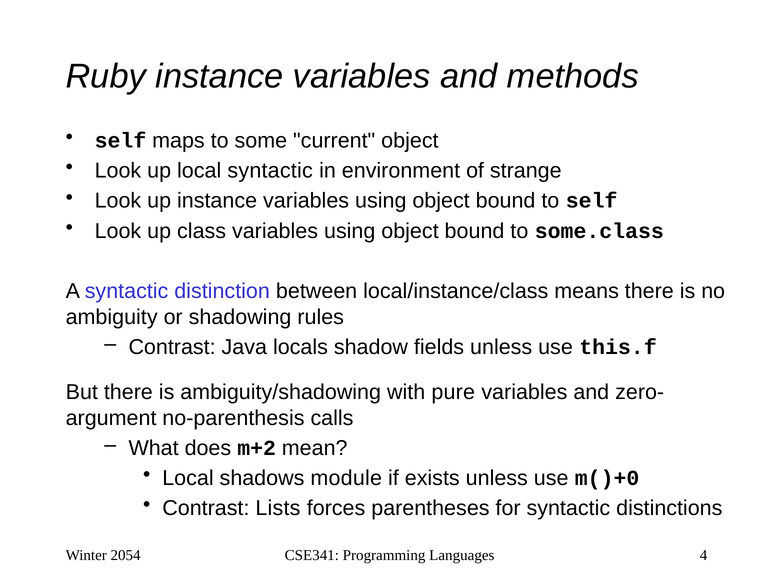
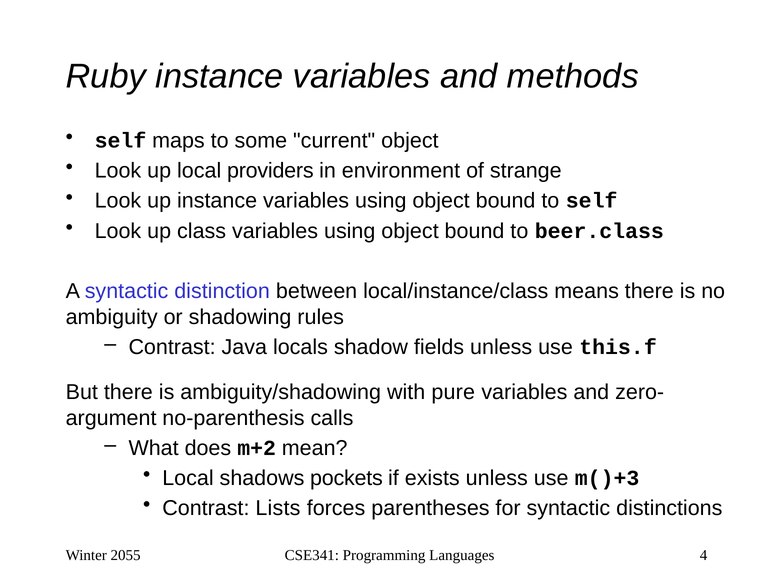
local syntactic: syntactic -> providers
some.class: some.class -> beer.class
module: module -> pockets
m()+0: m()+0 -> m()+3
2054: 2054 -> 2055
